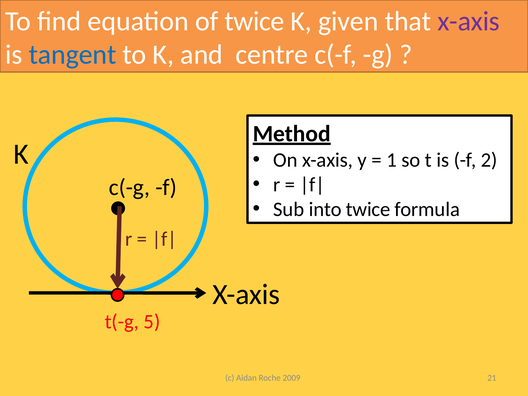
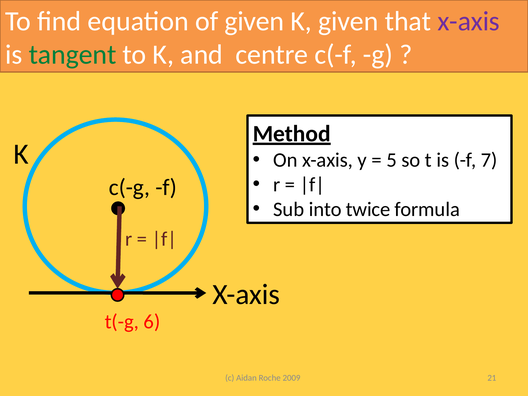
of twice: twice -> given
tangent colour: blue -> green
1: 1 -> 5
2: 2 -> 7
5: 5 -> 6
